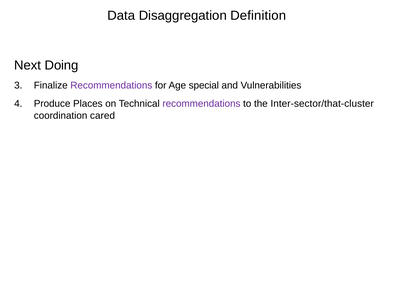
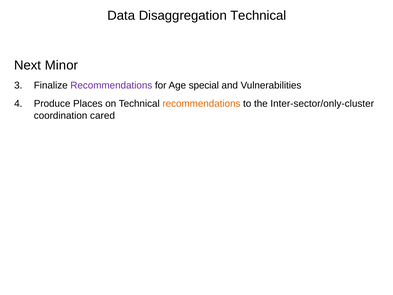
Disaggregation Definition: Definition -> Technical
Doing: Doing -> Minor
recommendations at (201, 104) colour: purple -> orange
Inter-sector/that-cluster: Inter-sector/that-cluster -> Inter-sector/only-cluster
